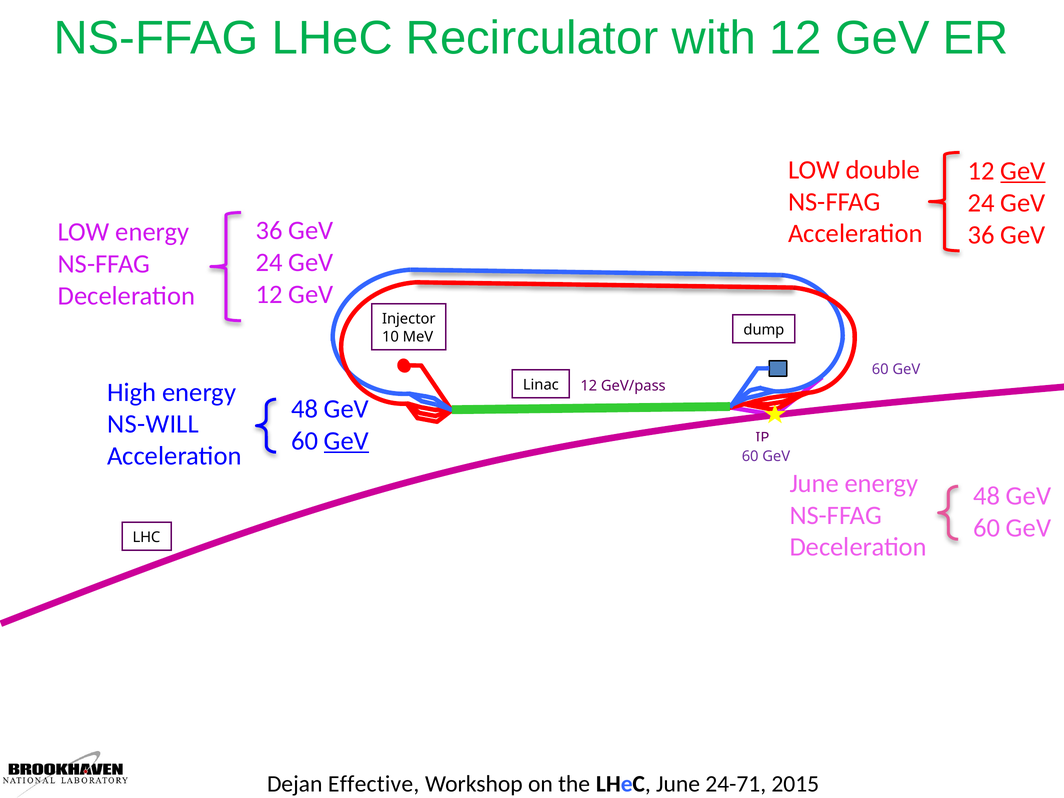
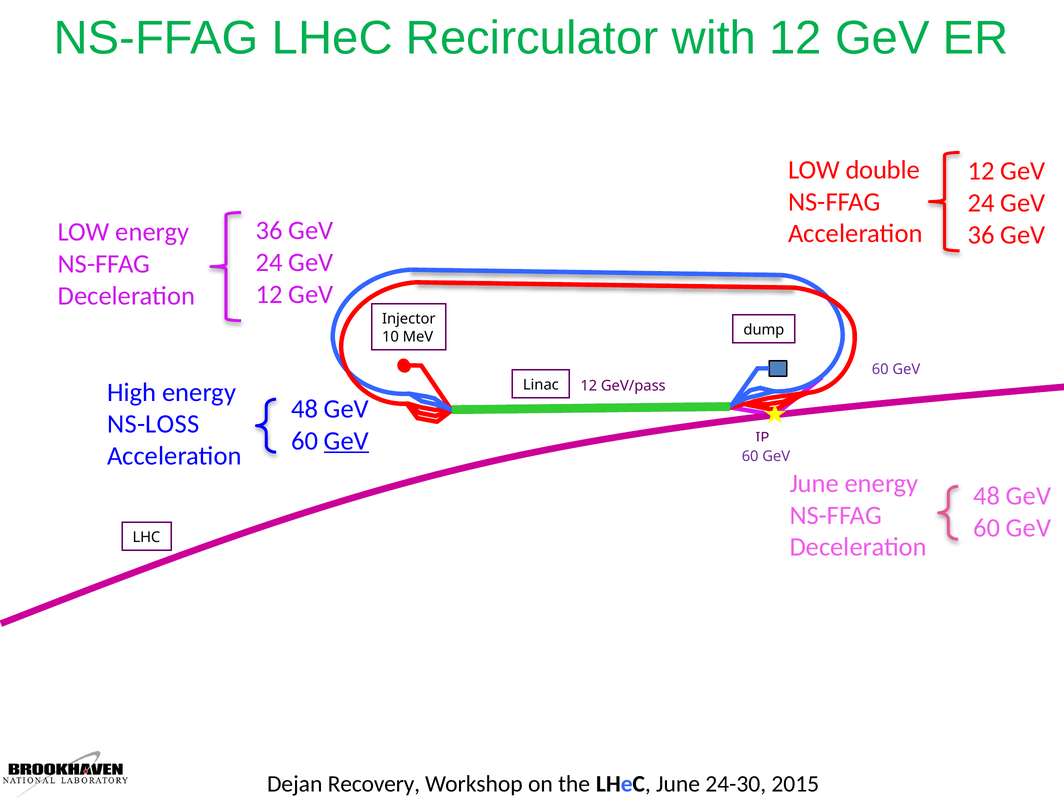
GeV at (1023, 171) underline: present -> none
NS-WILL: NS-WILL -> NS-LOSS
Effective: Effective -> Recovery
24-71: 24-71 -> 24-30
